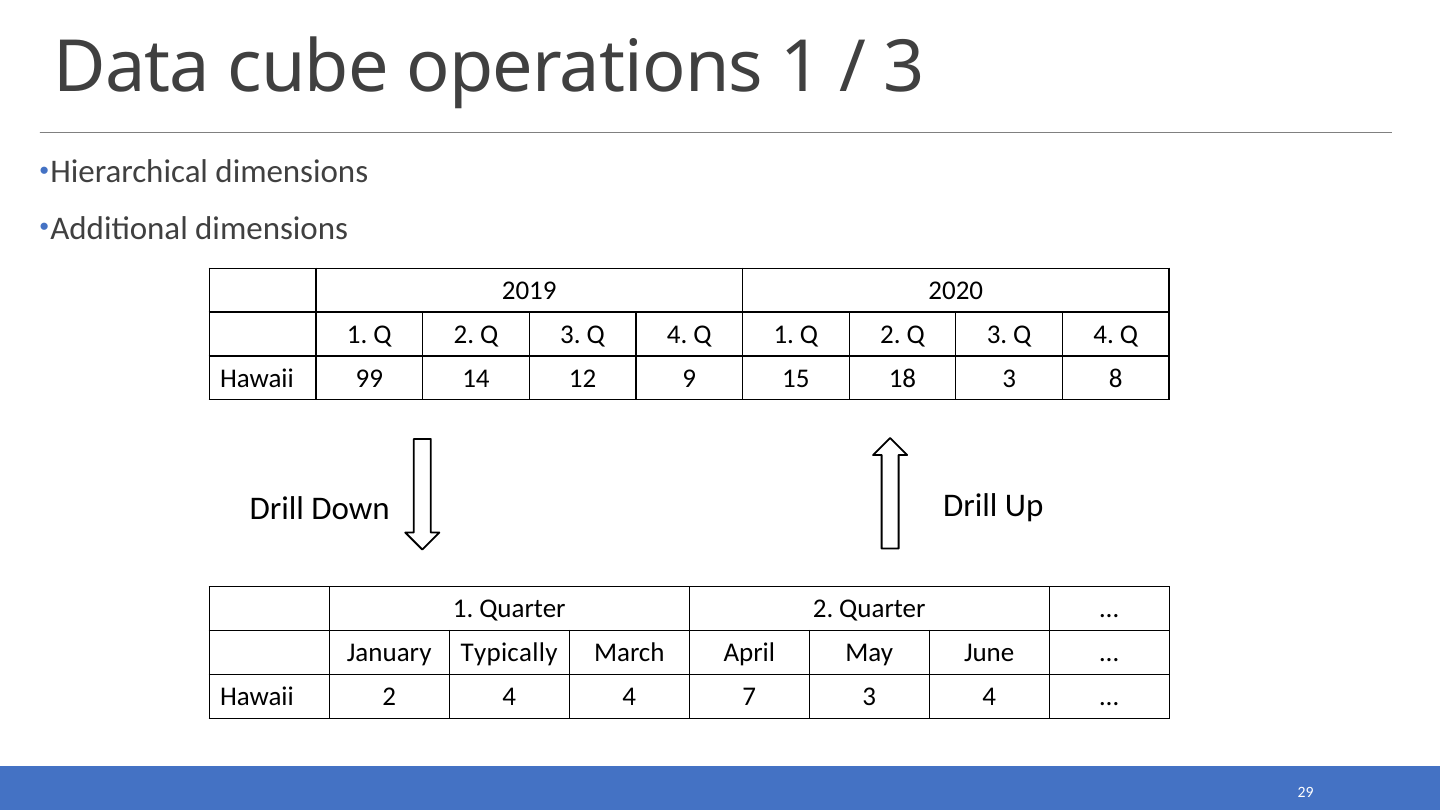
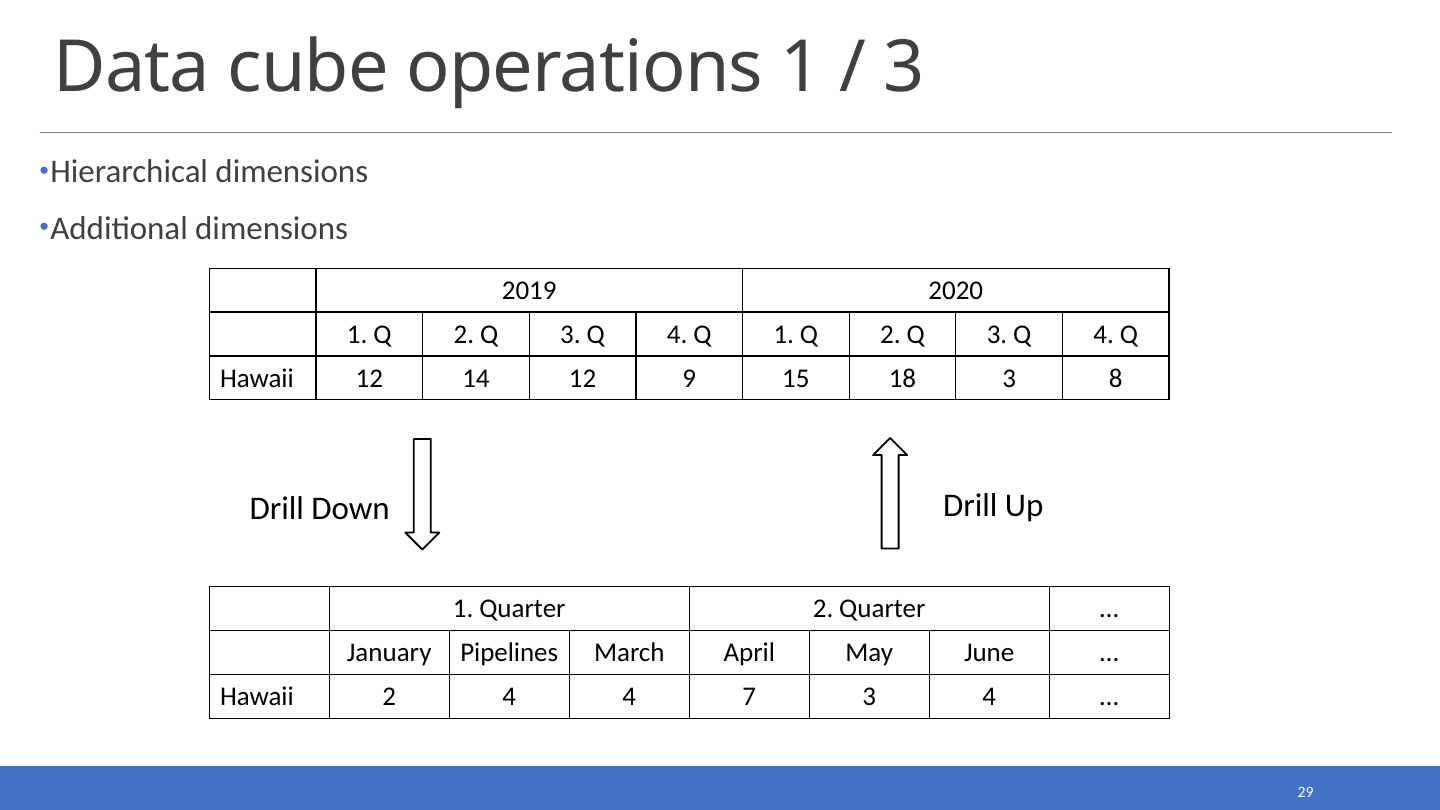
Hawaii 99: 99 -> 12
Typically: Typically -> Pipelines
